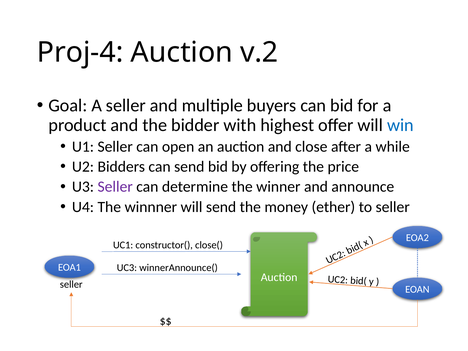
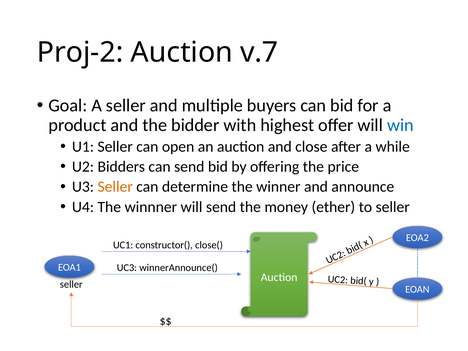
Proj-4: Proj-4 -> Proj-2
v.2: v.2 -> v.7
Seller at (115, 187) colour: purple -> orange
